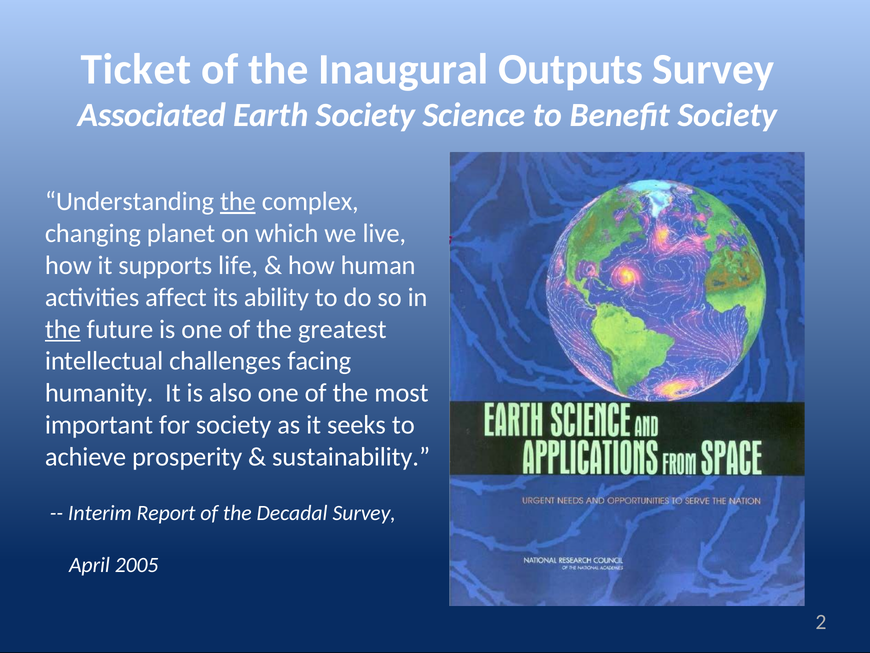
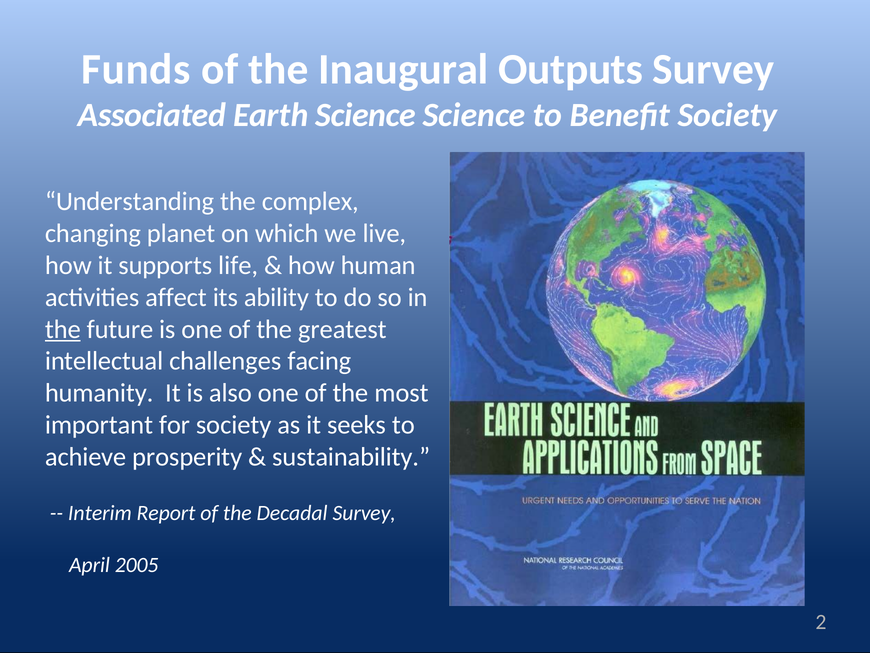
Ticket: Ticket -> Funds
Earth Society: Society -> Science
the at (238, 201) underline: present -> none
